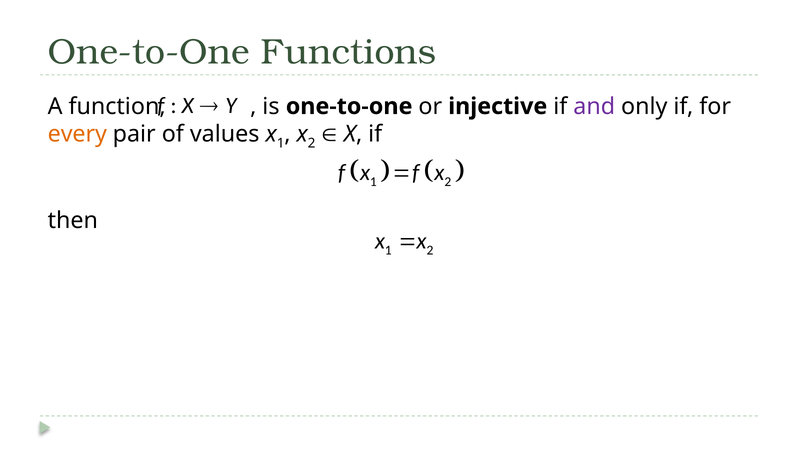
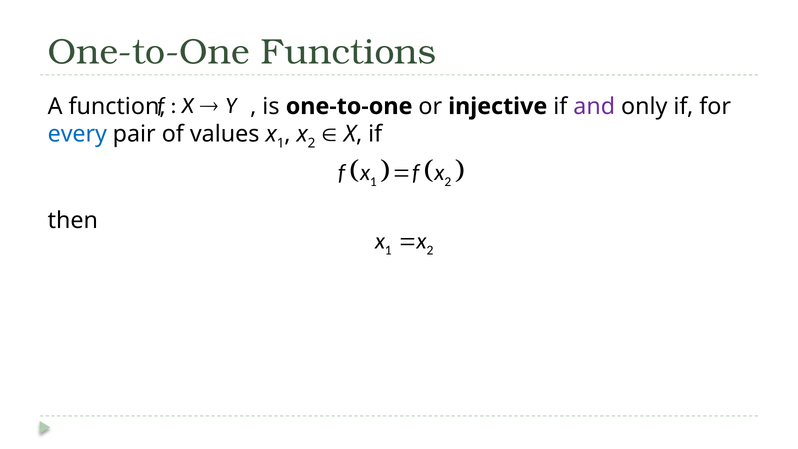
every colour: orange -> blue
